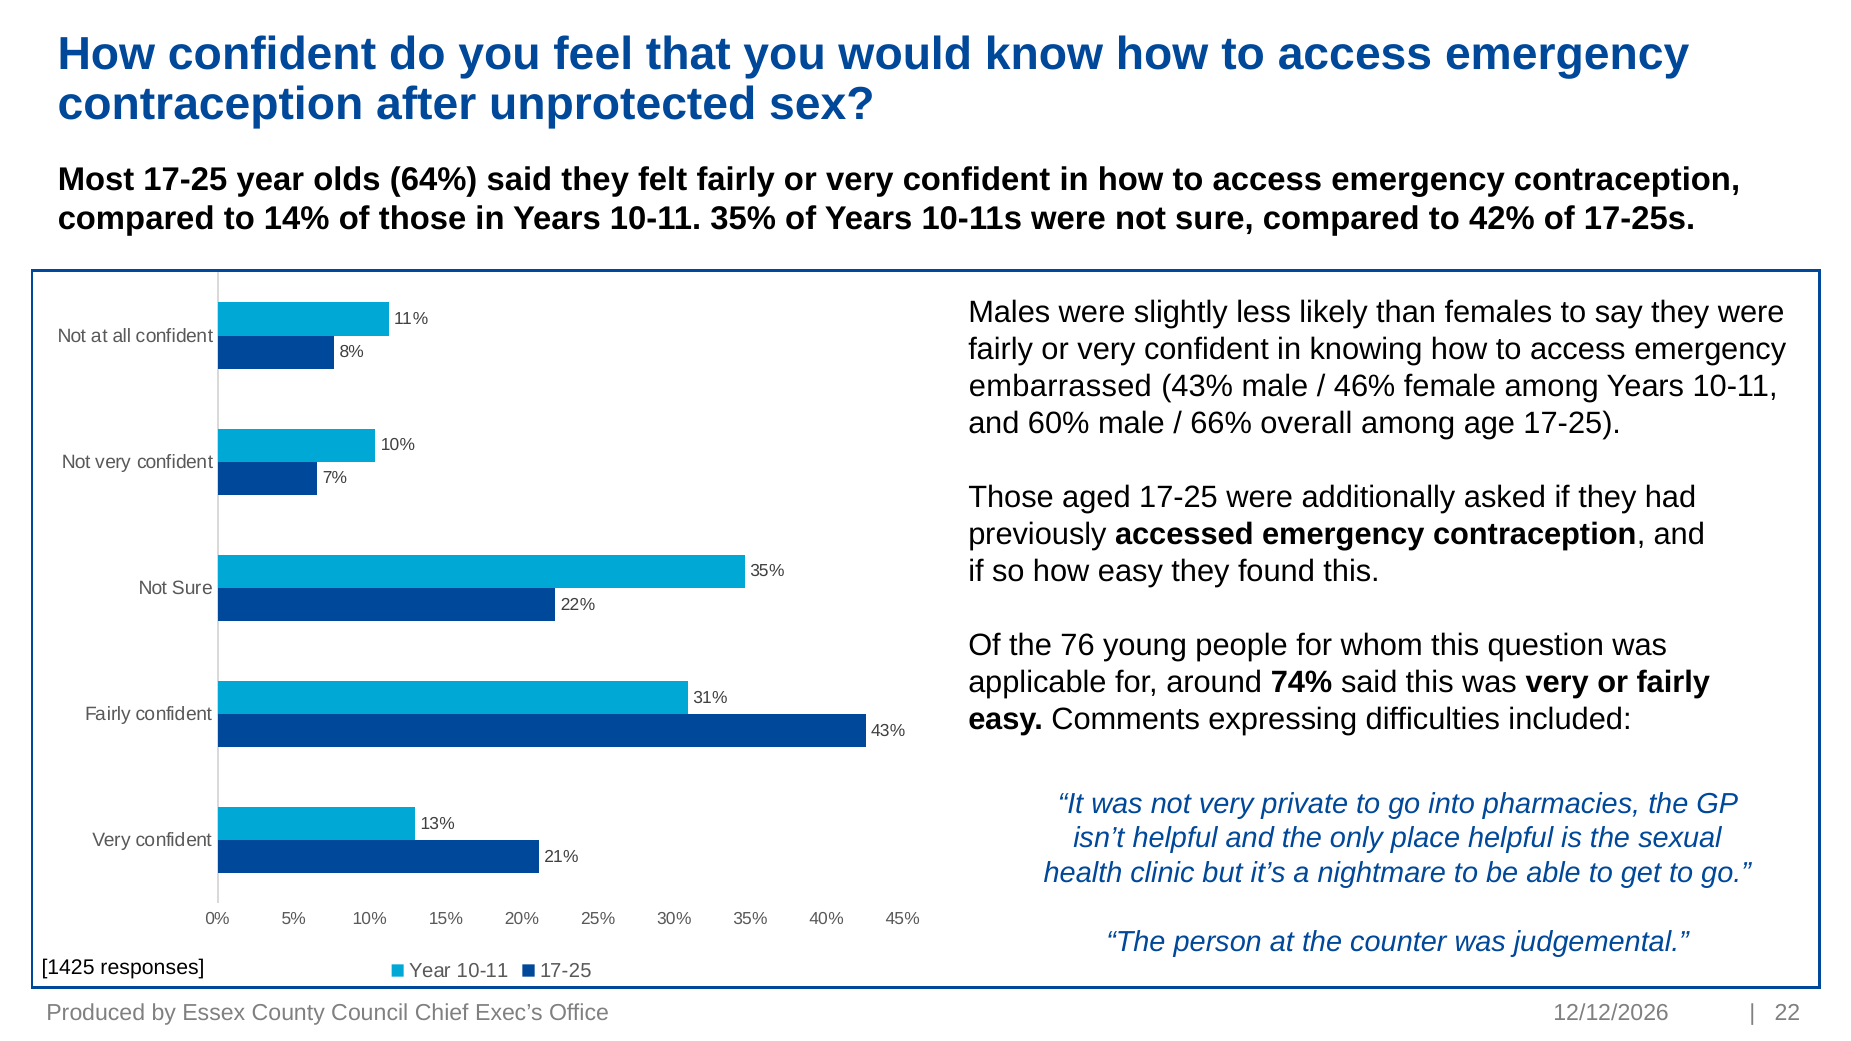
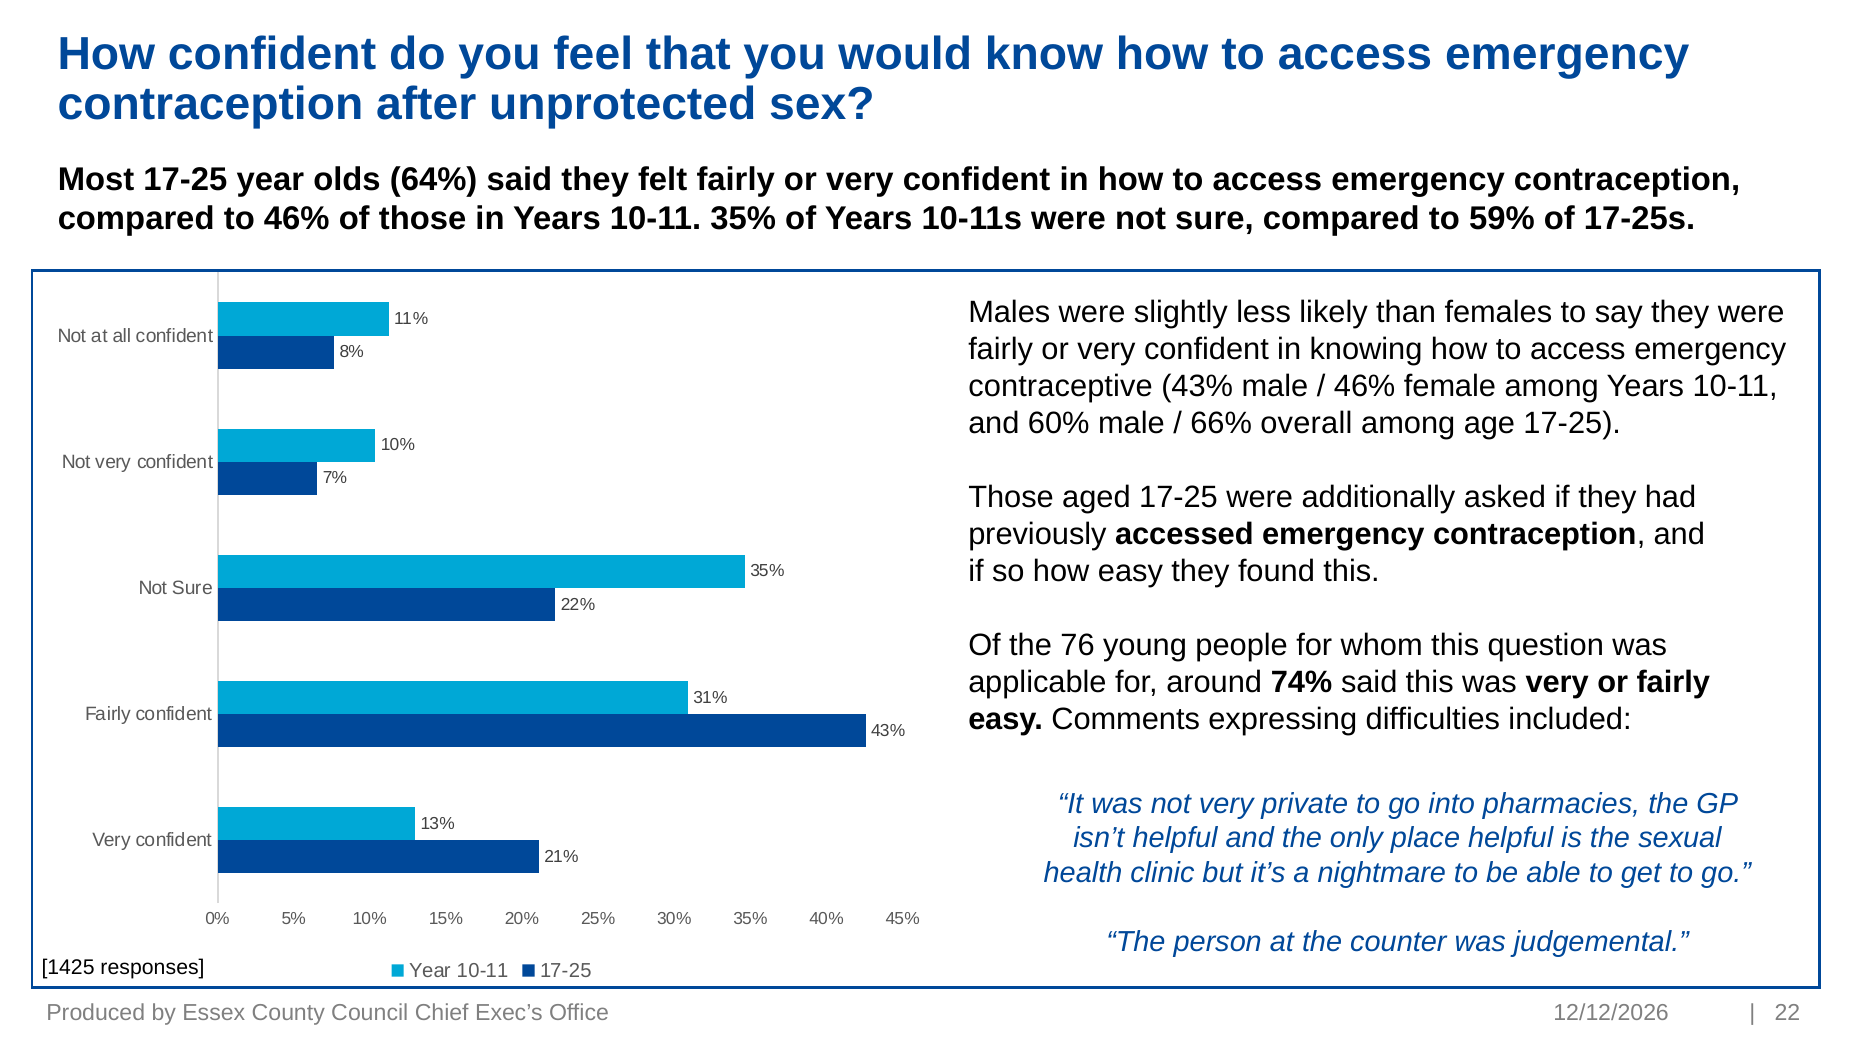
to 14%: 14% -> 46%
42%: 42% -> 59%
embarrassed: embarrassed -> contraceptive
